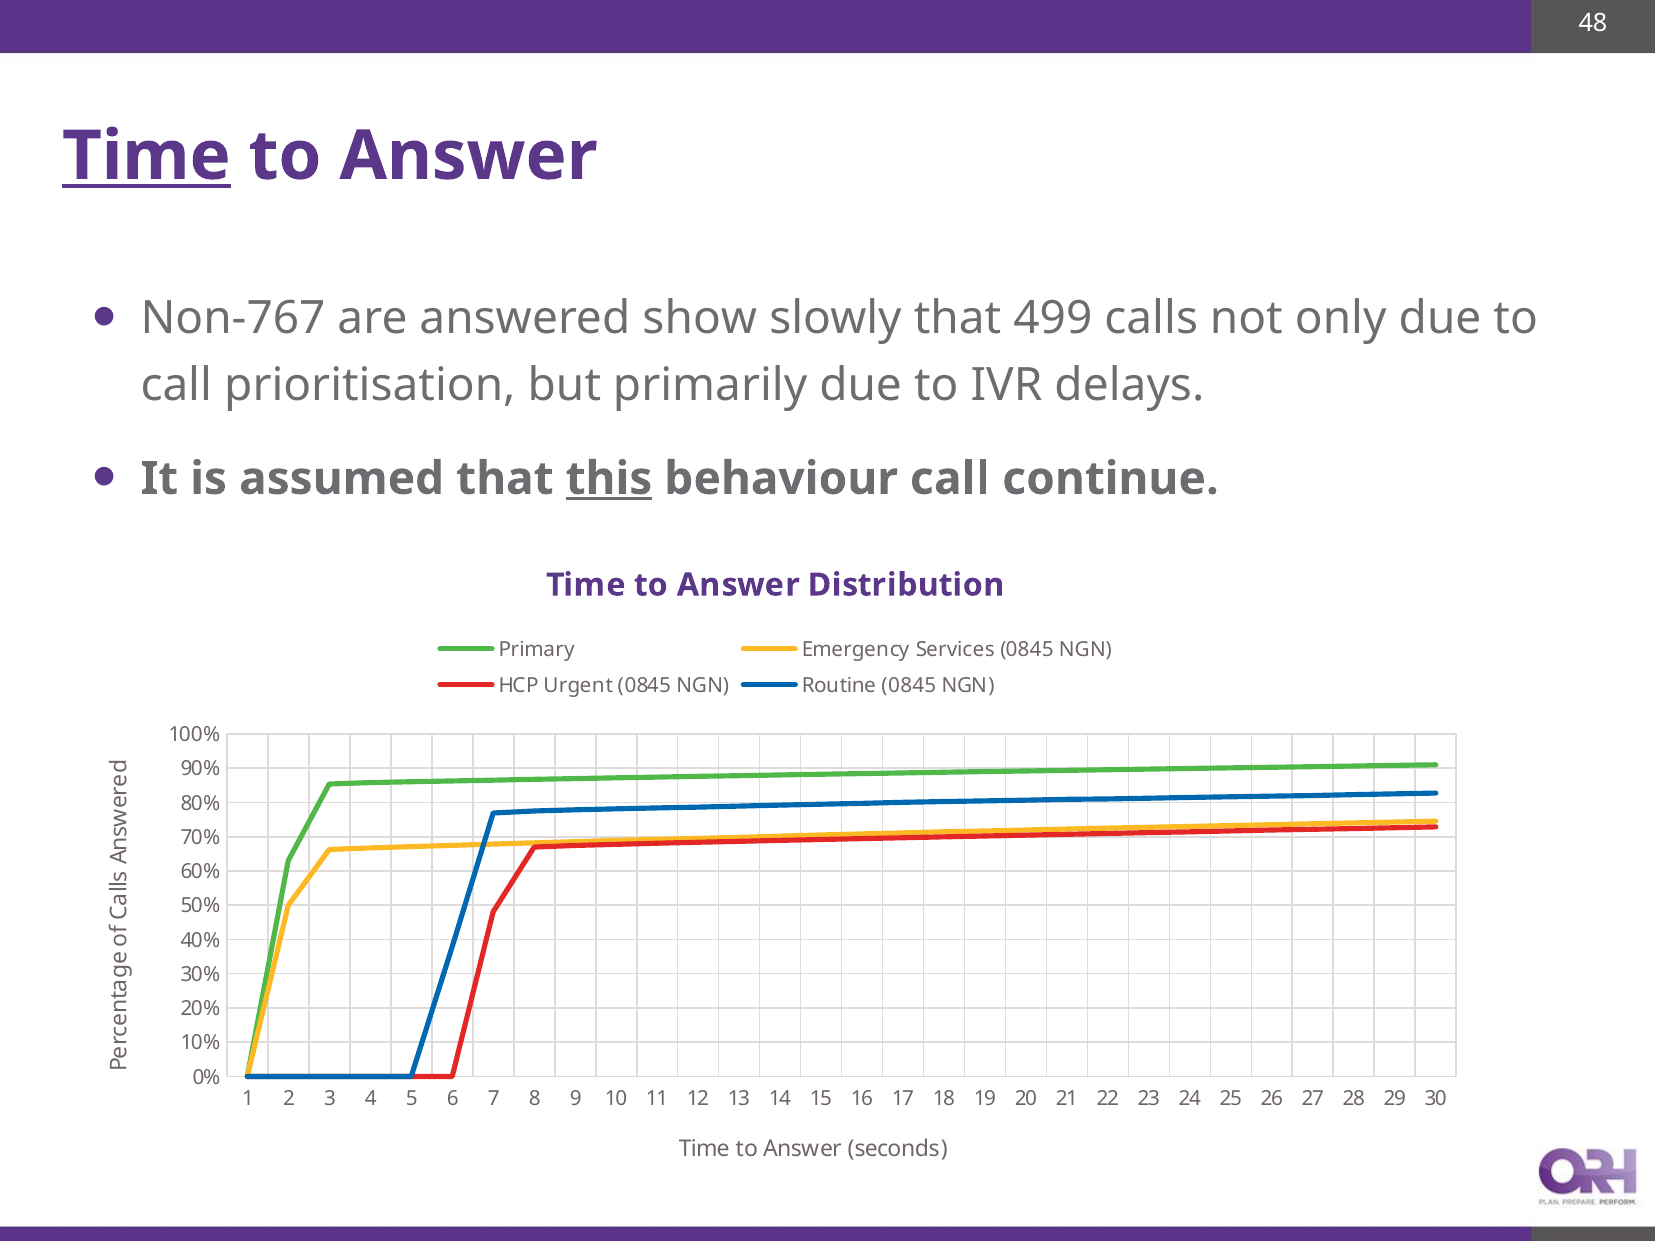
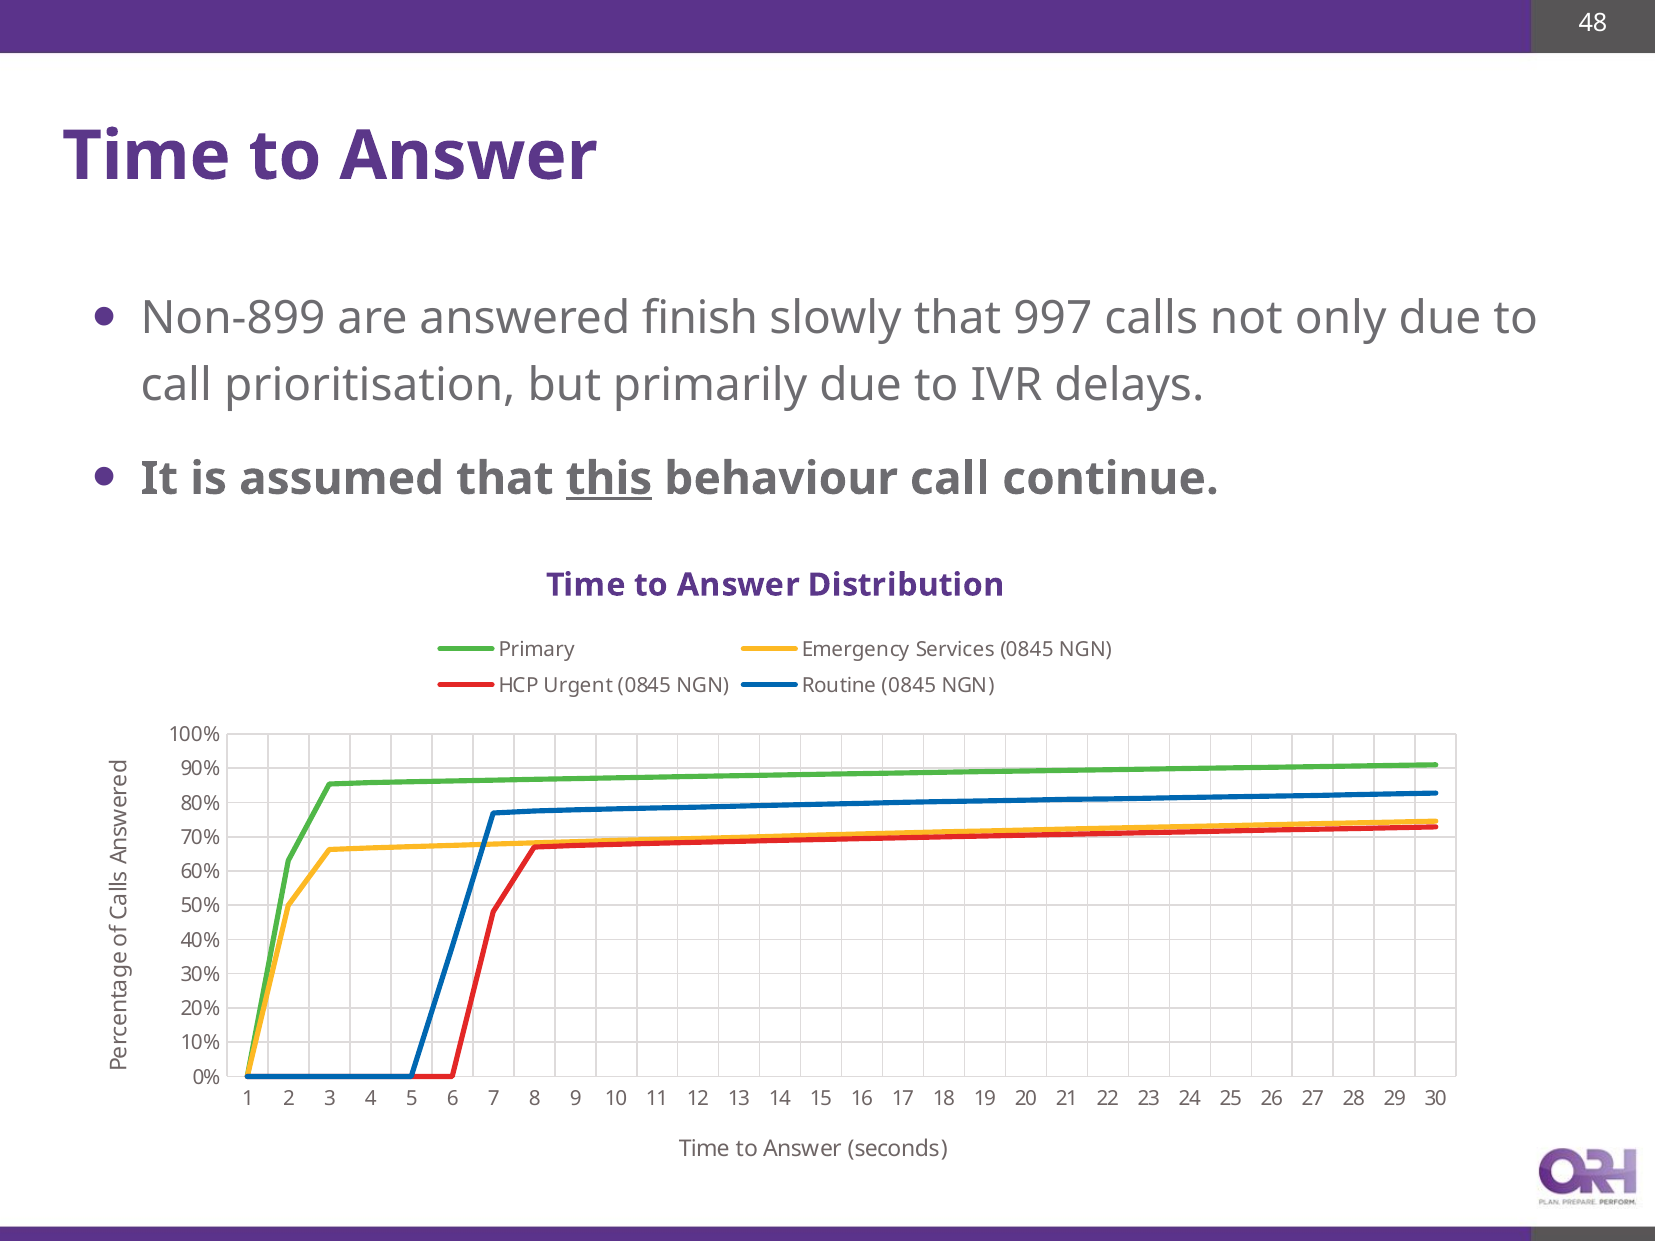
Time at (146, 156) underline: present -> none
Non-767: Non-767 -> Non-899
show: show -> finish
499: 499 -> 997
